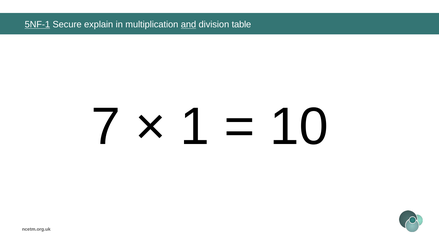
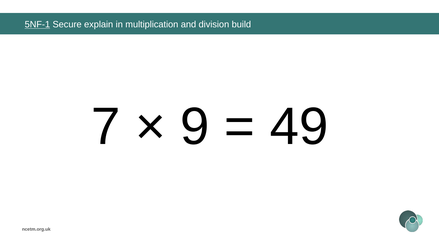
and underline: present -> none
table: table -> build
1: 1 -> 9
10: 10 -> 49
